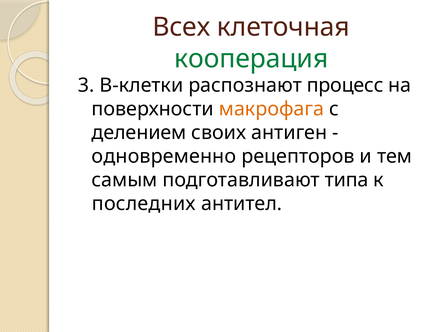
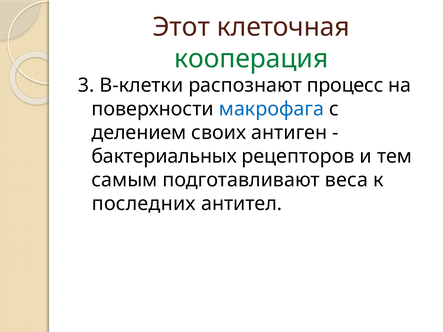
Всех: Всех -> Этот
макрофага colour: orange -> blue
одновременно: одновременно -> бактериальных
типа: типа -> веса
